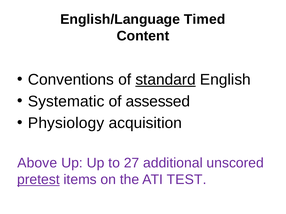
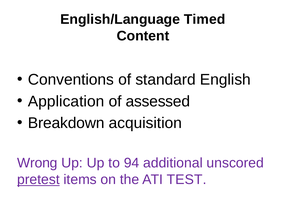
standard underline: present -> none
Systematic: Systematic -> Application
Physiology: Physiology -> Breakdown
Above: Above -> Wrong
27: 27 -> 94
